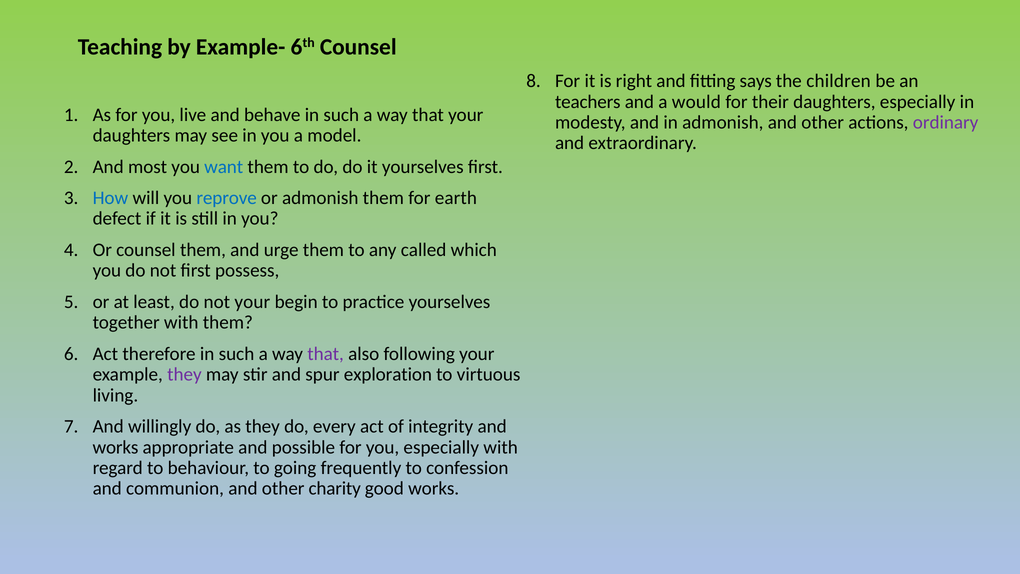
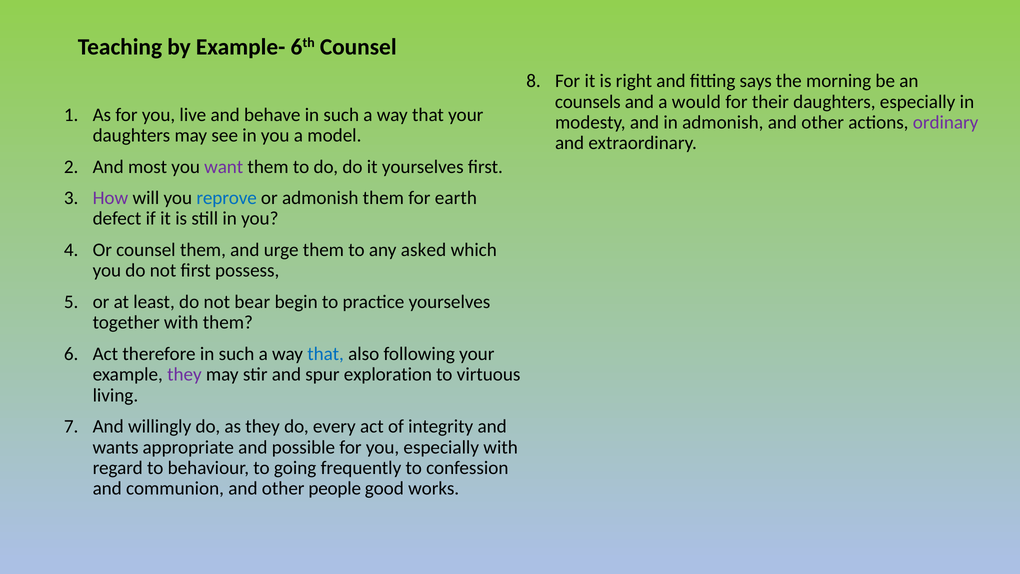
children: children -> morning
teachers: teachers -> counsels
want colour: blue -> purple
How colour: blue -> purple
called: called -> asked
not your: your -> bear
that at (326, 354) colour: purple -> blue
works at (116, 447): works -> wants
charity: charity -> people
